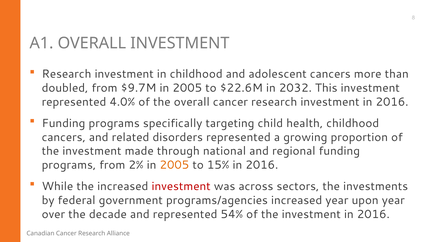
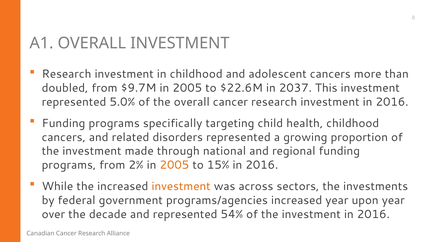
2032: 2032 -> 2037
4.0%: 4.0% -> 5.0%
investment at (181, 187) colour: red -> orange
